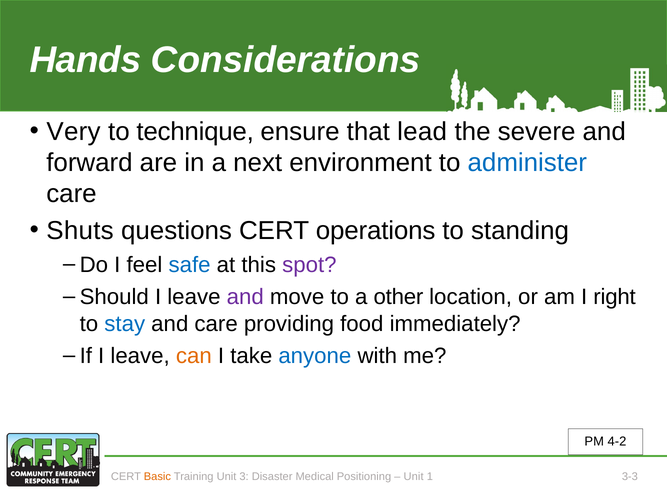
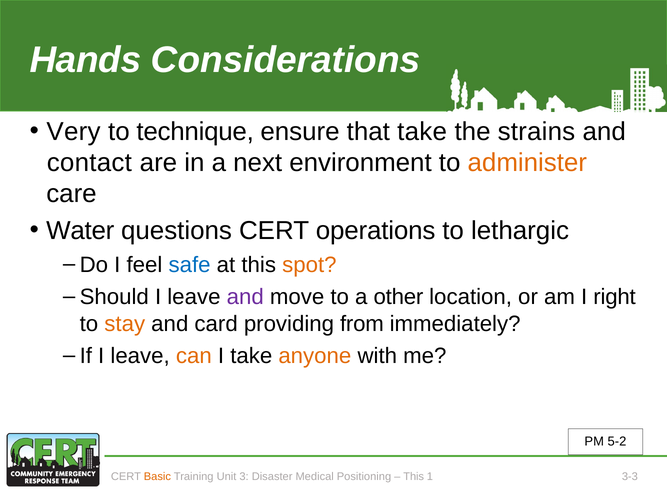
that lead: lead -> take
severe: severe -> strains
forward: forward -> contact
administer colour: blue -> orange
Shuts: Shuts -> Water
standing: standing -> lethargic
spot colour: purple -> orange
stay colour: blue -> orange
and care: care -> card
food: food -> from
anyone colour: blue -> orange
4-2: 4-2 -> 5-2
Unit at (414, 477): Unit -> This
